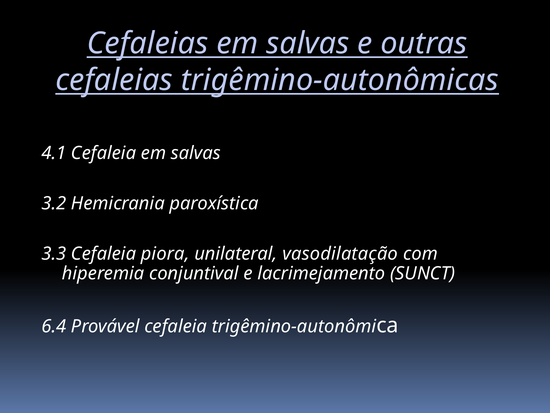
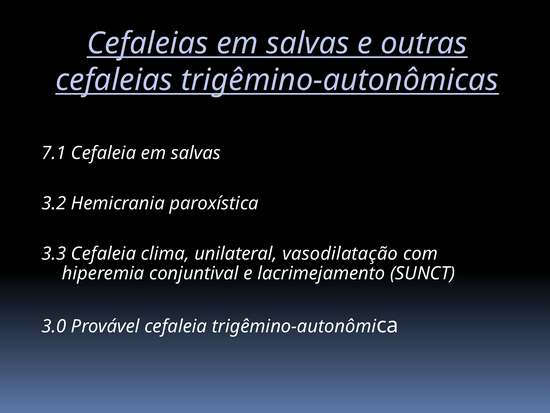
4.1: 4.1 -> 7.1
piora: piora -> clima
6.4: 6.4 -> 3.0
